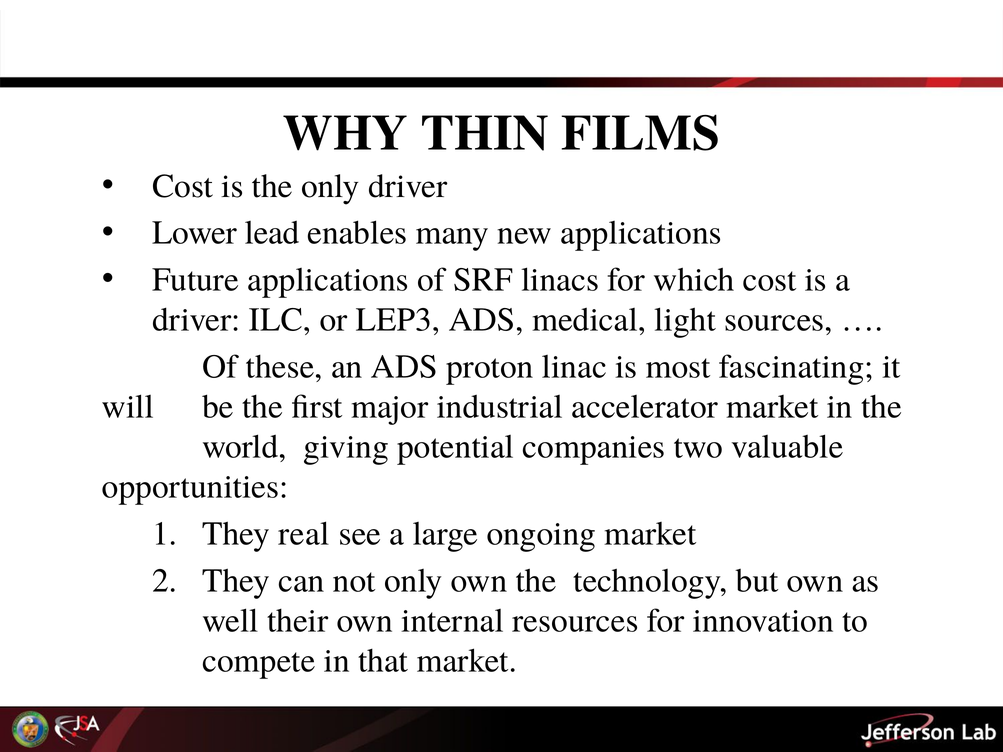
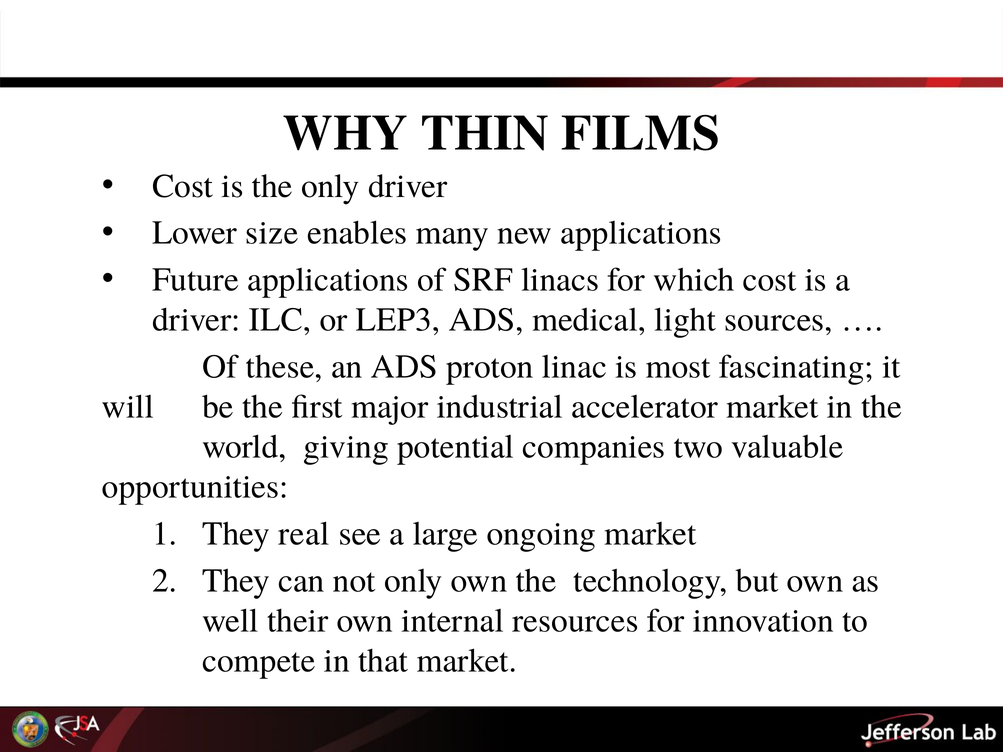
lead: lead -> size
